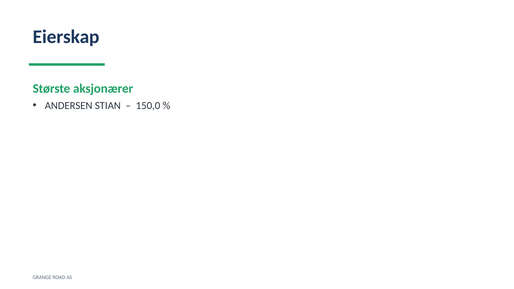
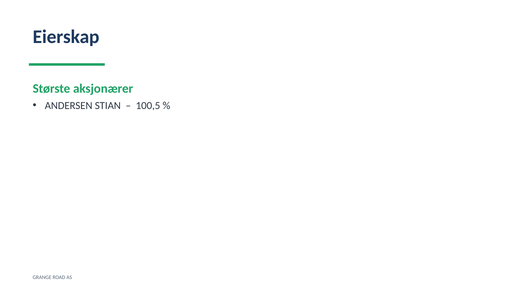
150,0: 150,0 -> 100,5
